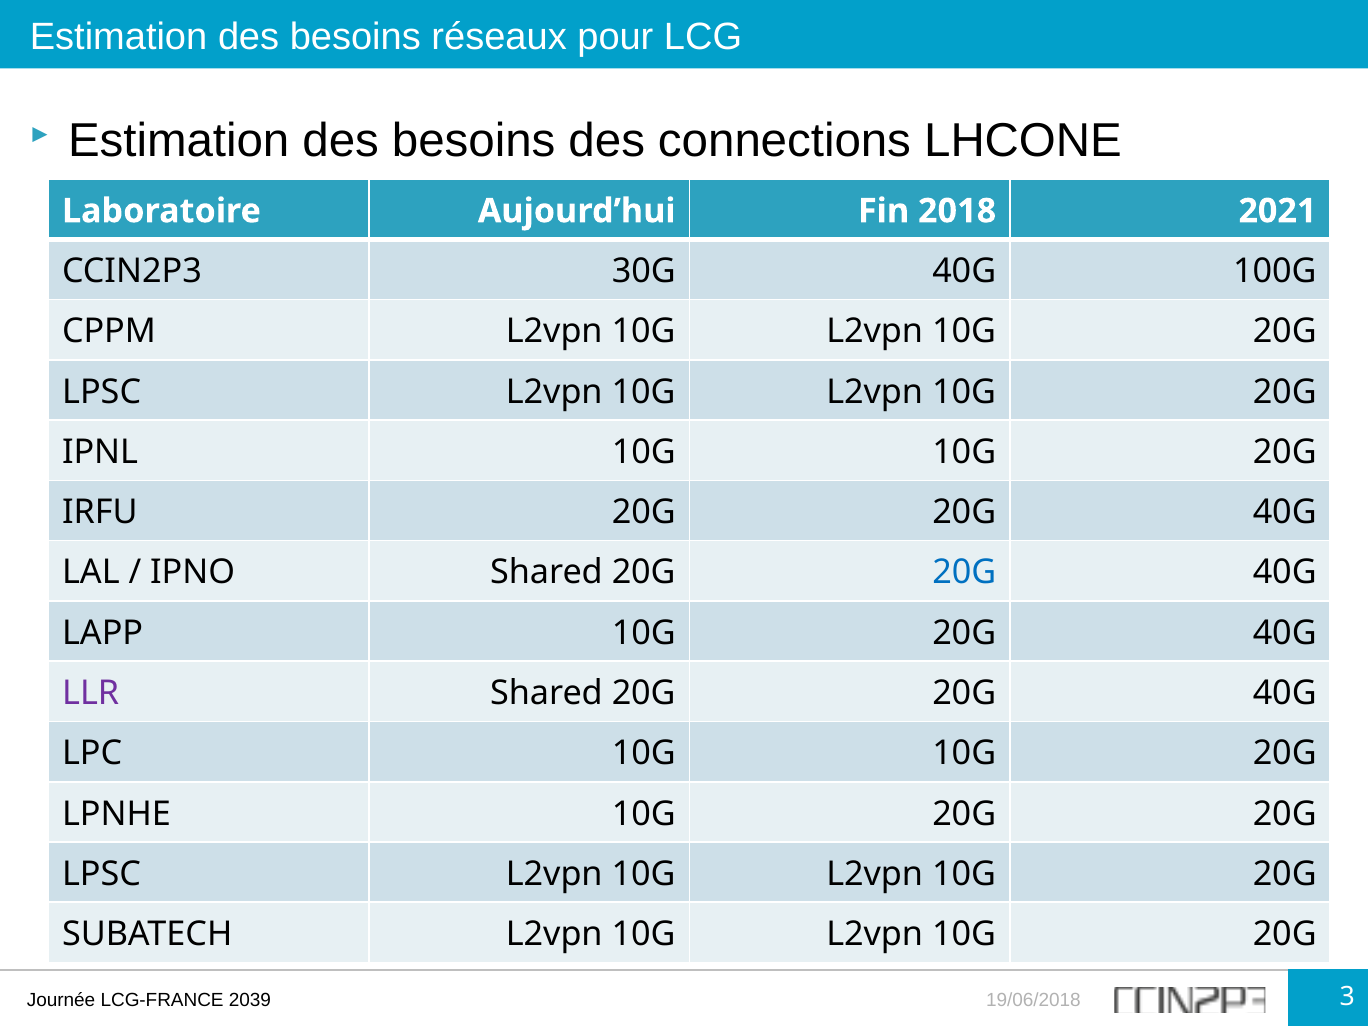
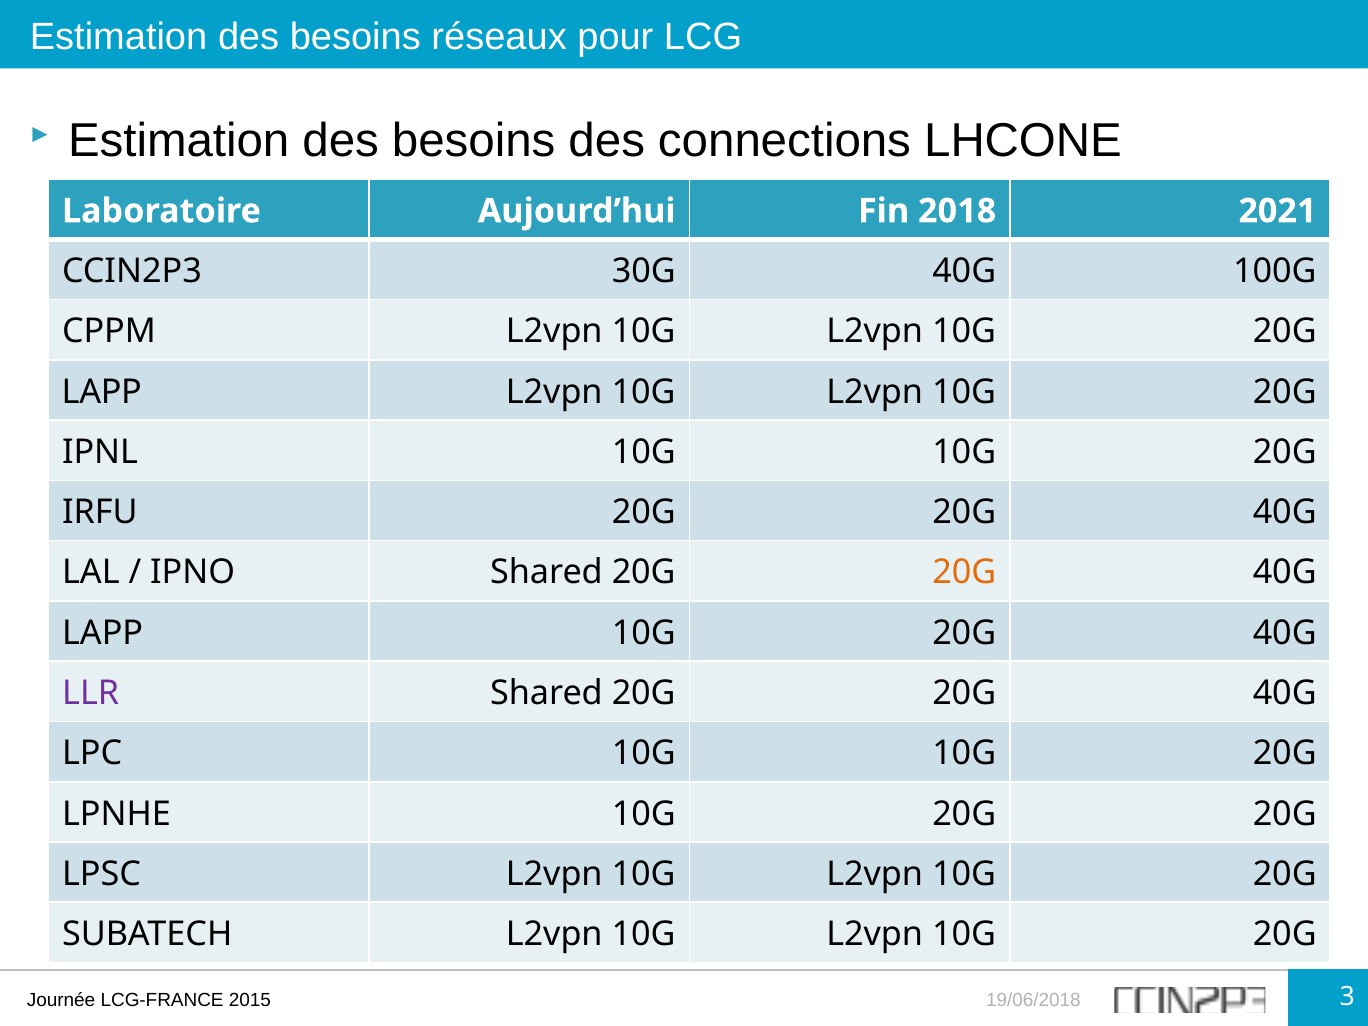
LPSC at (102, 392): LPSC -> LAPP
20G at (964, 573) colour: blue -> orange
2039: 2039 -> 2015
